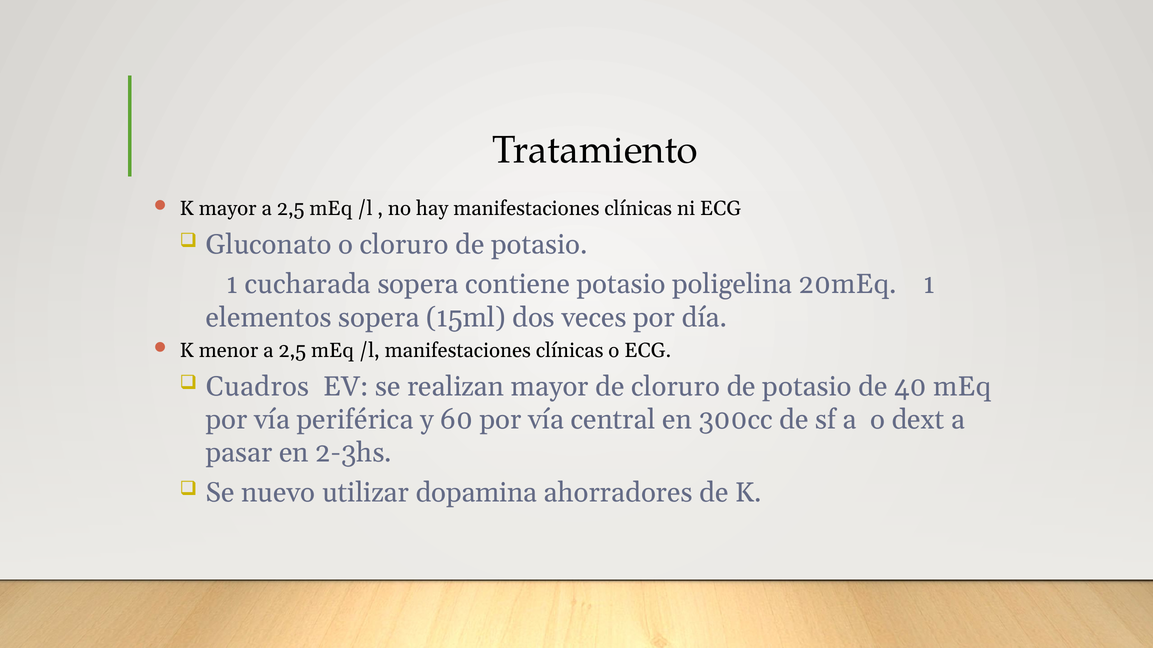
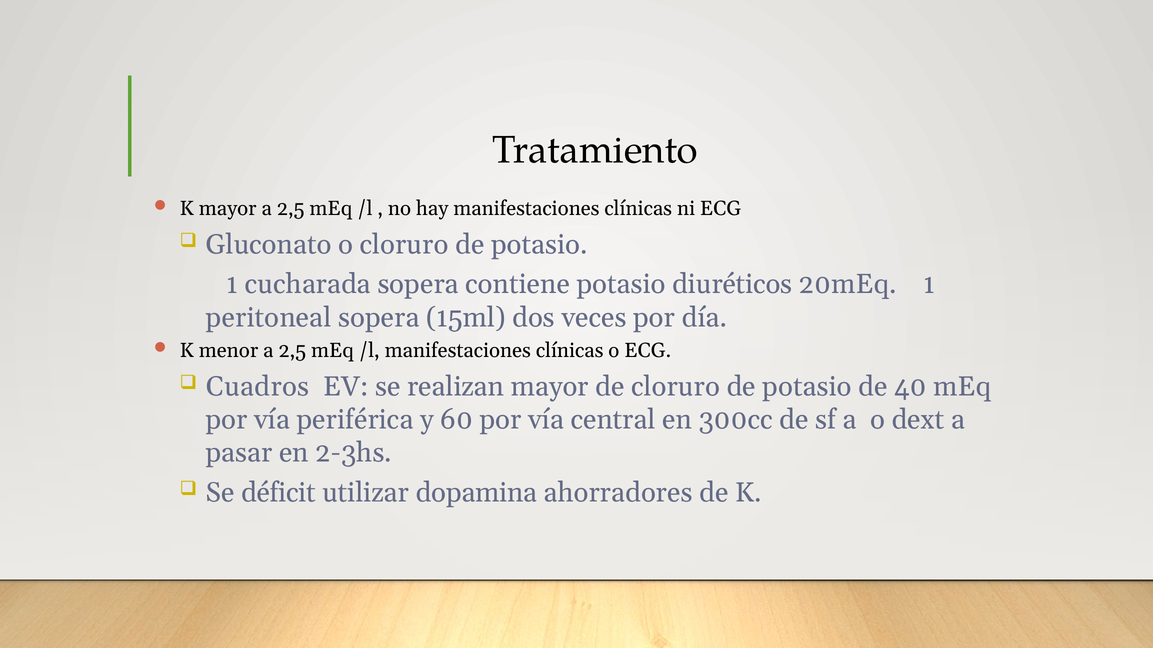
poligelina: poligelina -> diuréticos
elementos: elementos -> peritoneal
nuevo: nuevo -> déficit
